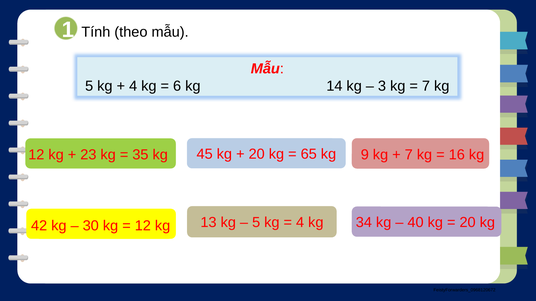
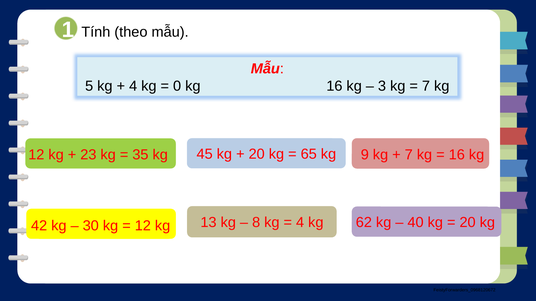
6: 6 -> 0
kg 14: 14 -> 16
5 at (256, 223): 5 -> 8
34: 34 -> 62
